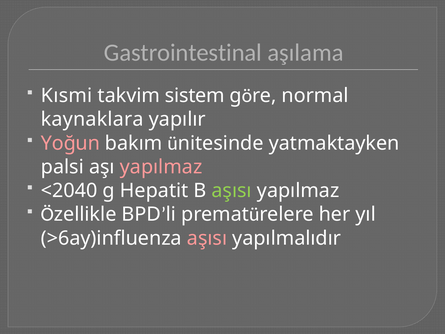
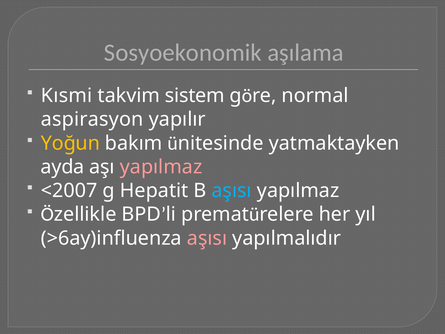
Gastrointestinal: Gastrointestinal -> Sosyoekonomik
kaynaklara: kaynaklara -> aspirasyon
Yoğun colour: pink -> yellow
palsi: palsi -> ayda
<2040: <2040 -> <2007
aşısı at (232, 191) colour: light green -> light blue
